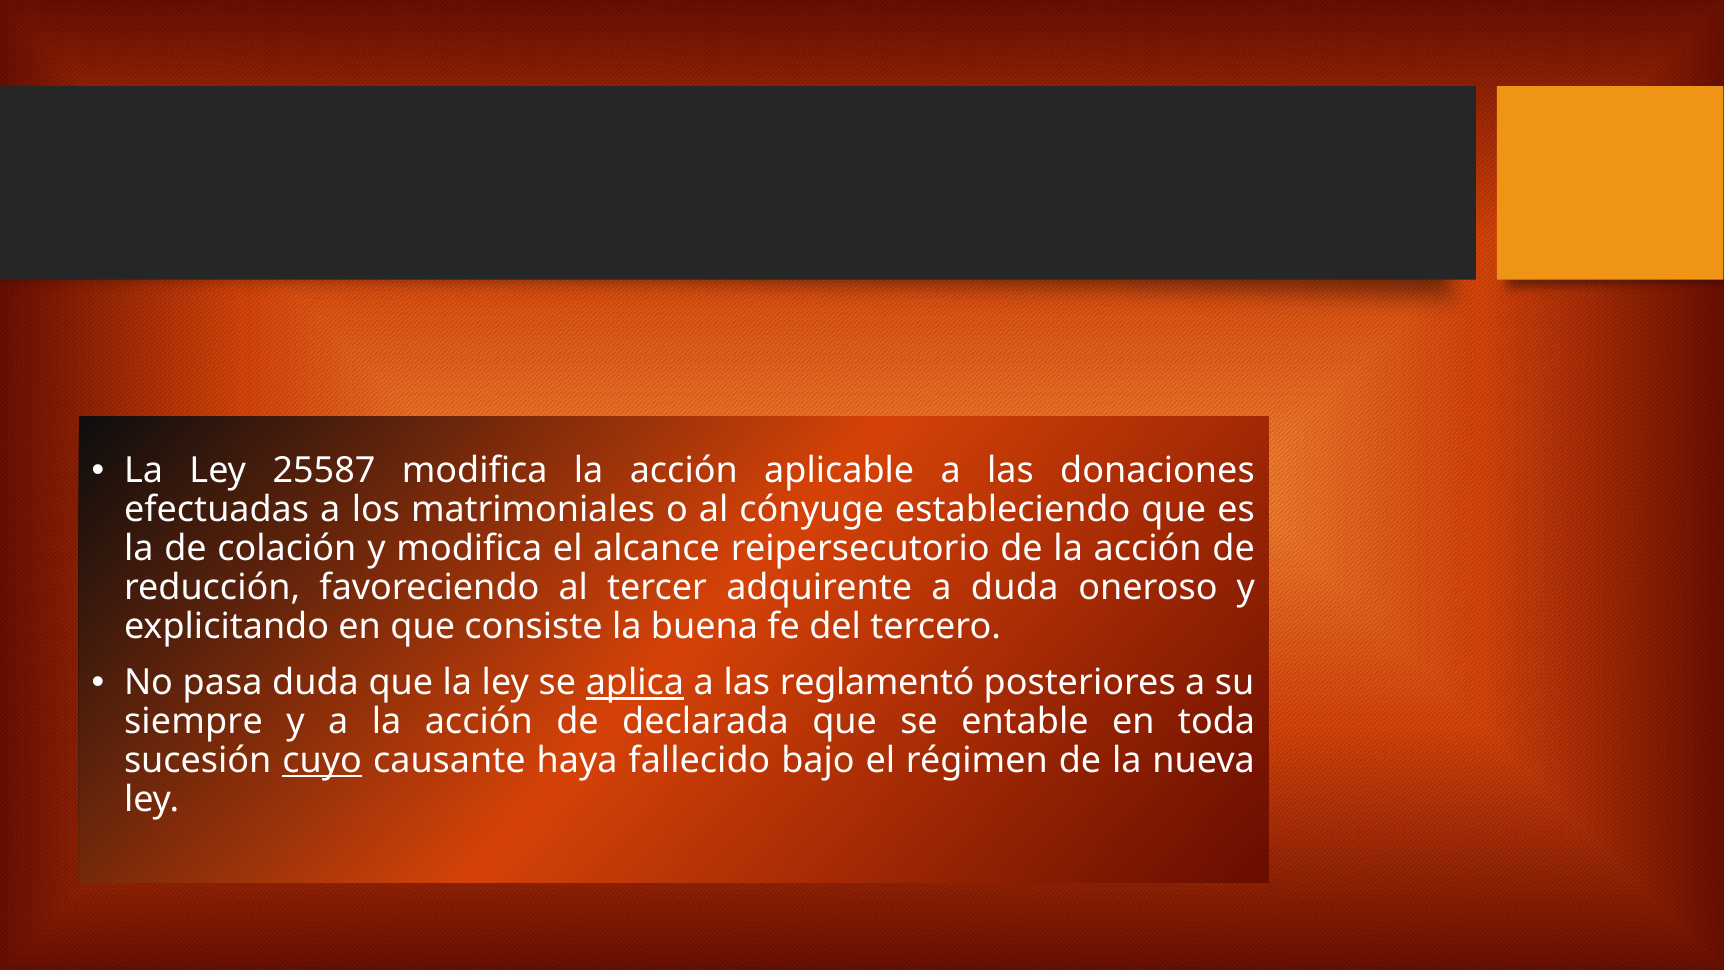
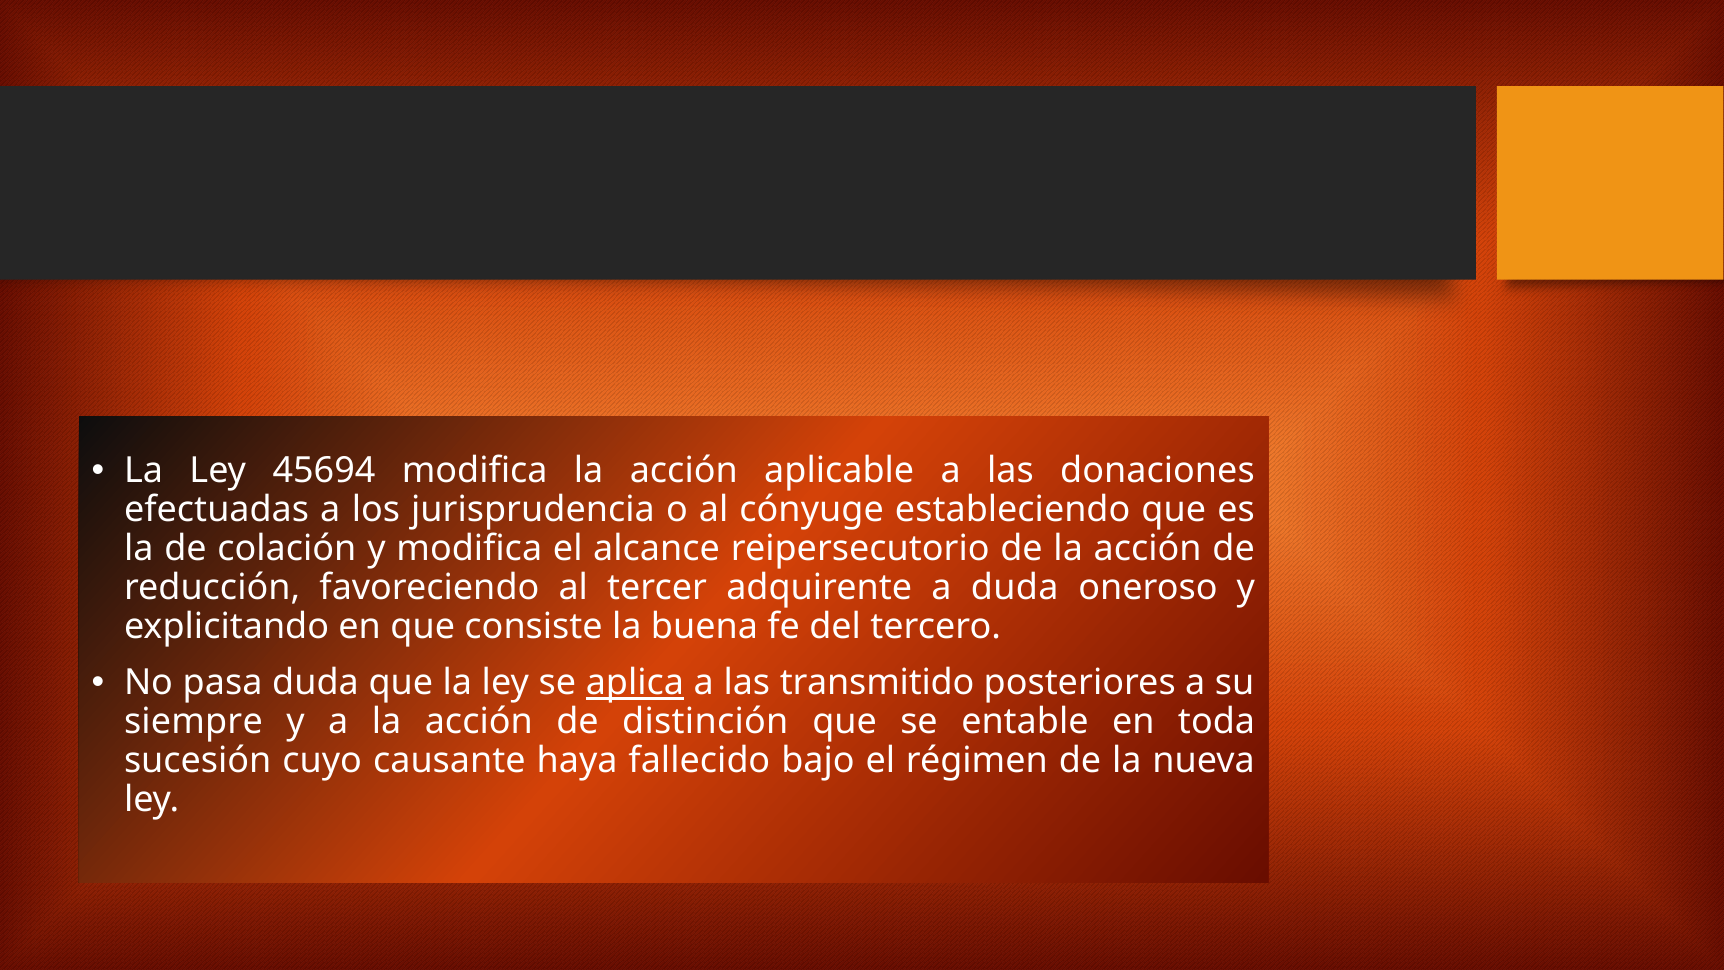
25587: 25587 -> 45694
matrimoniales: matrimoniales -> jurisprudencia
reglamentó: reglamentó -> transmitido
declarada: declarada -> distinción
cuyo underline: present -> none
